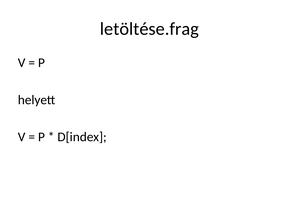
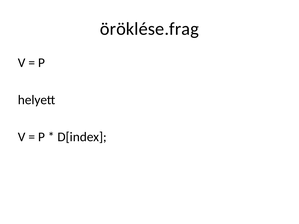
letöltése.frag: letöltése.frag -> öröklése.frag
